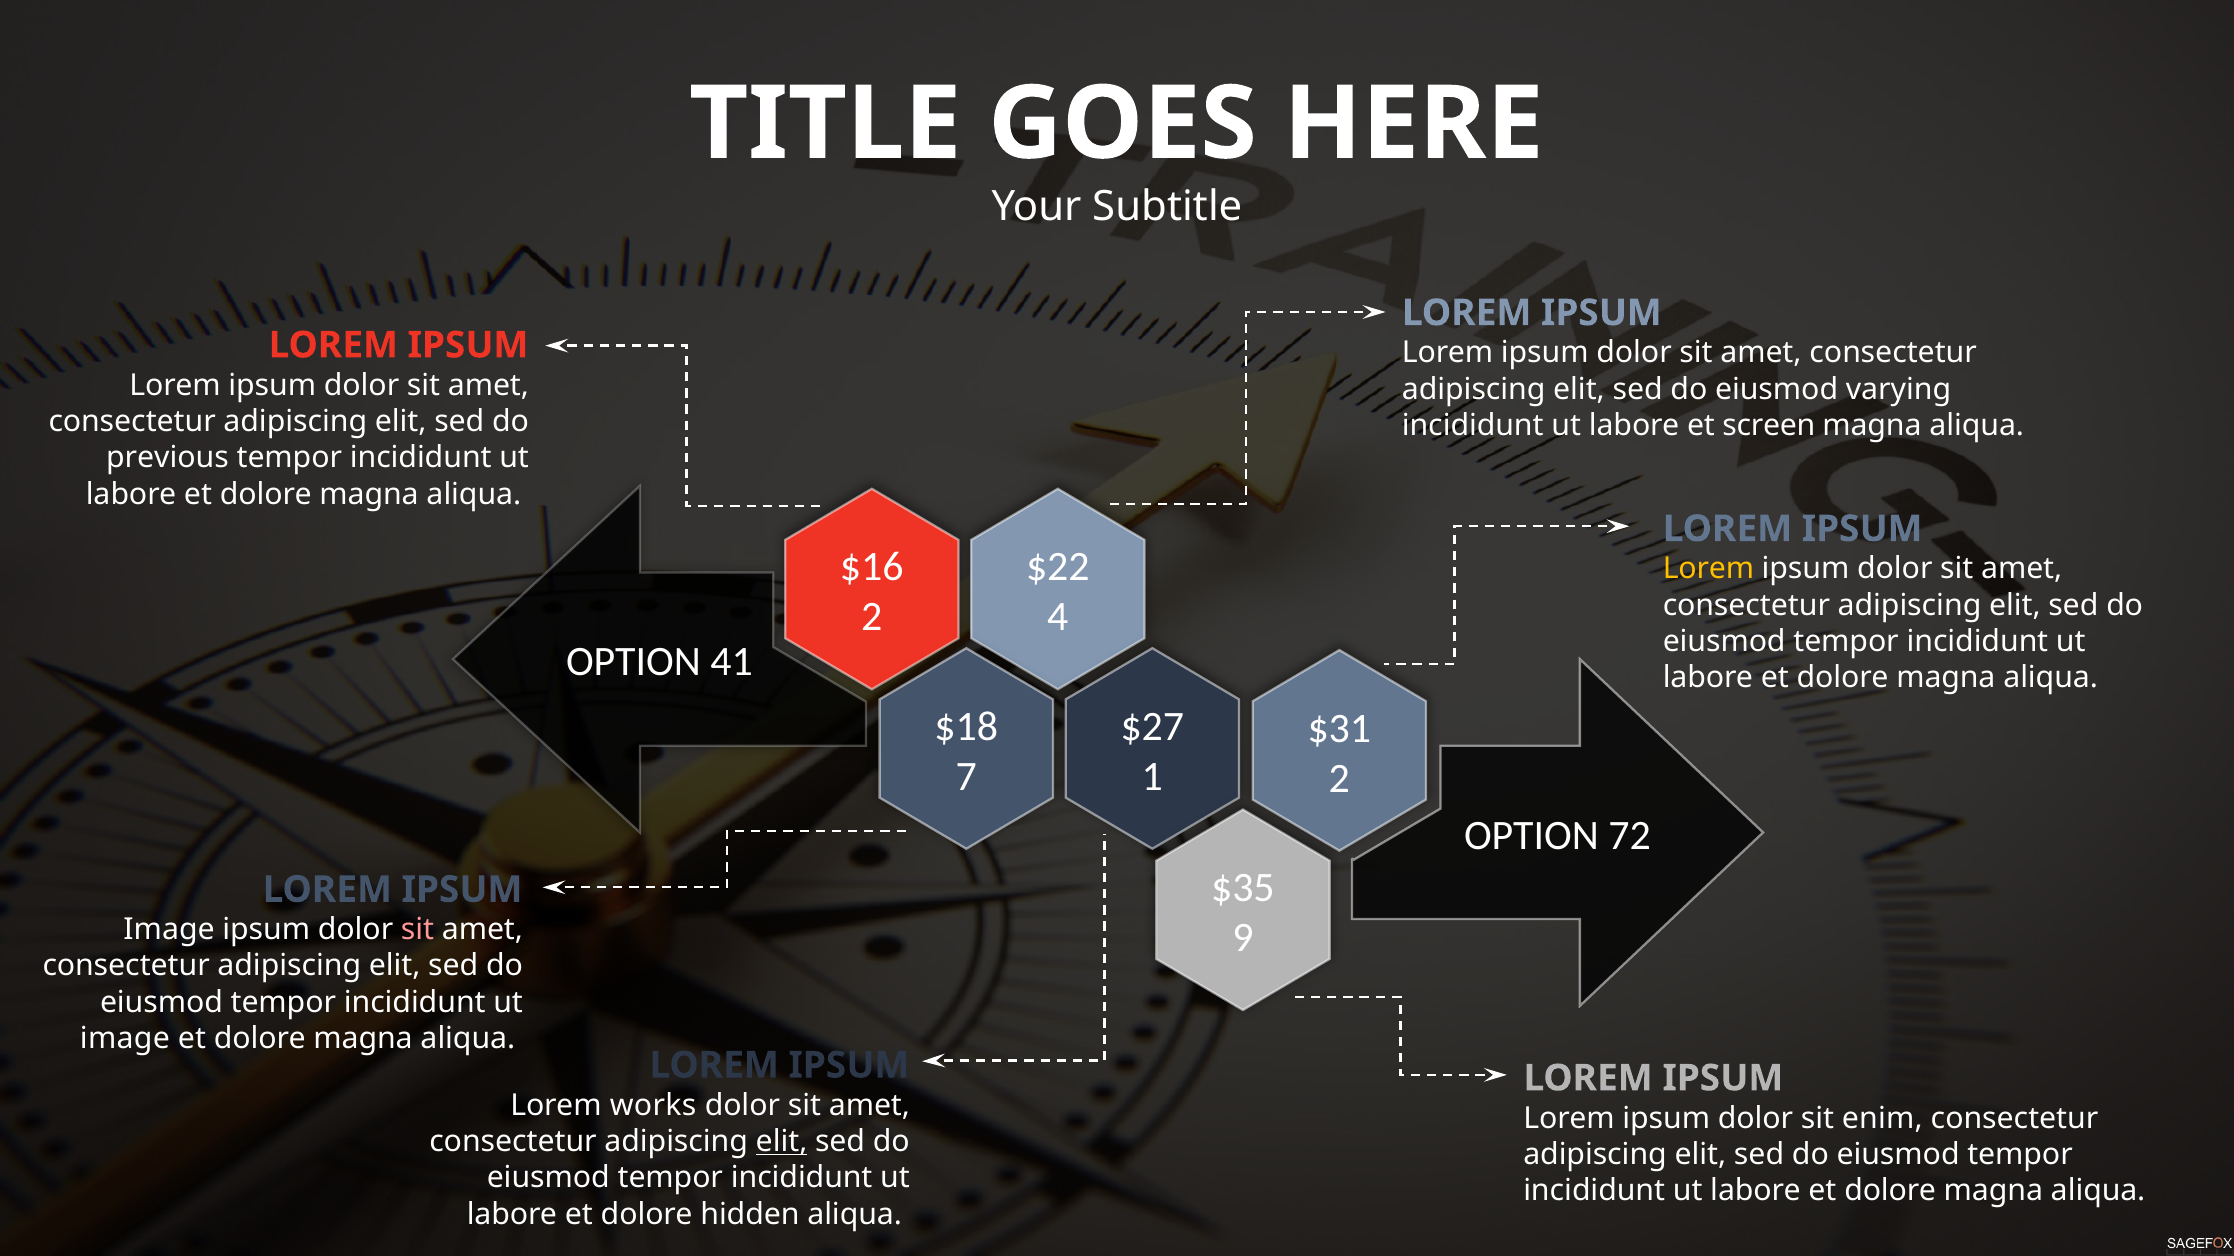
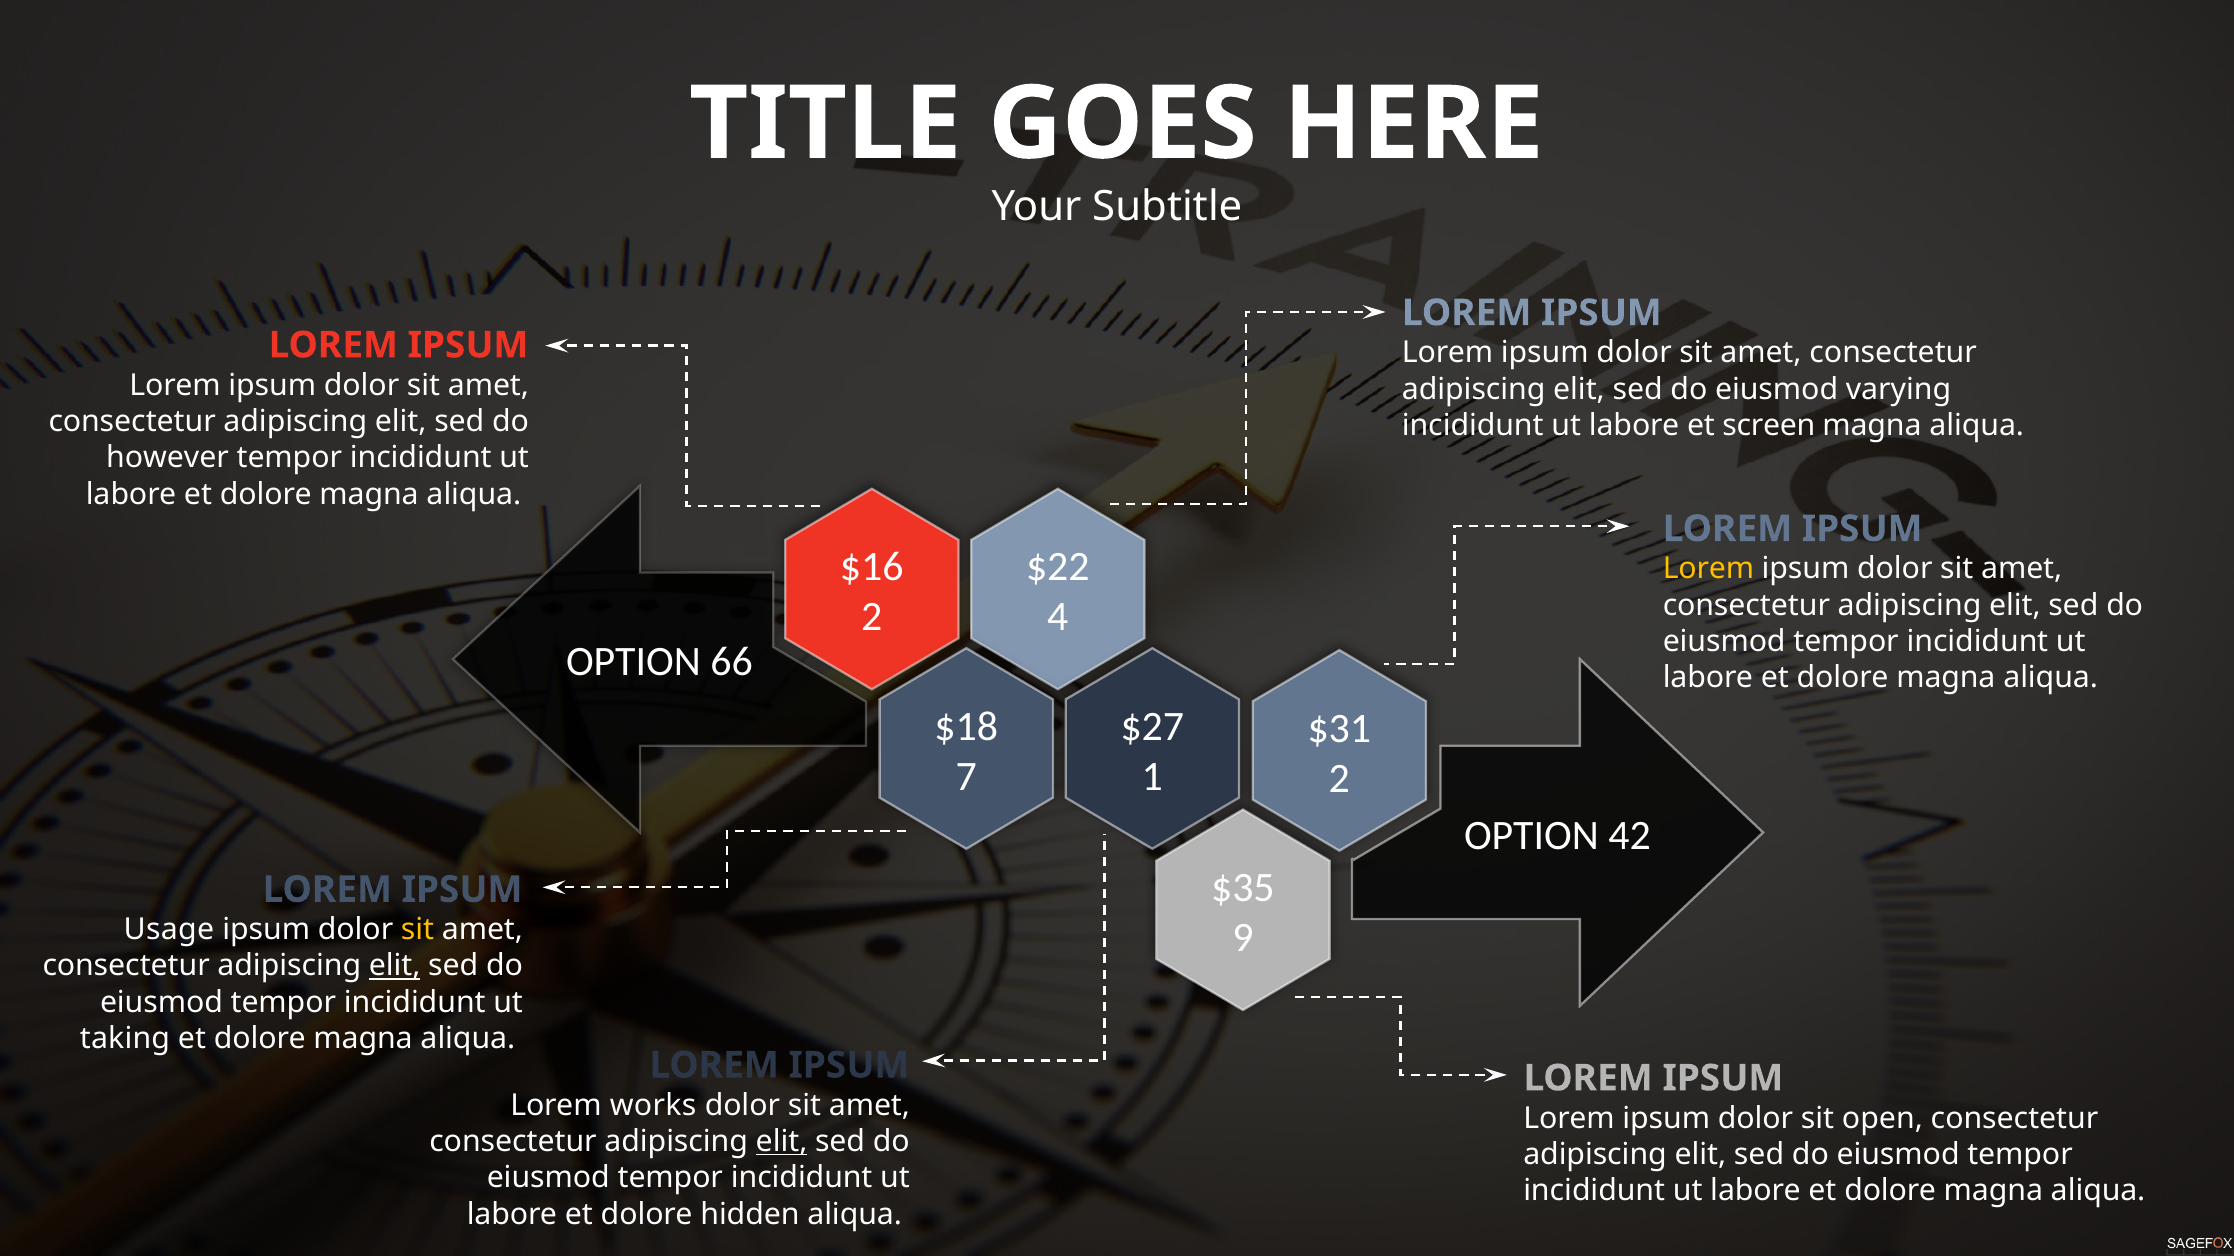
previous: previous -> however
41: 41 -> 66
72: 72 -> 42
Image at (169, 930): Image -> Usage
sit at (418, 930) colour: pink -> yellow
elit at (395, 966) underline: none -> present
image at (125, 1039): image -> taking
enim: enim -> open
